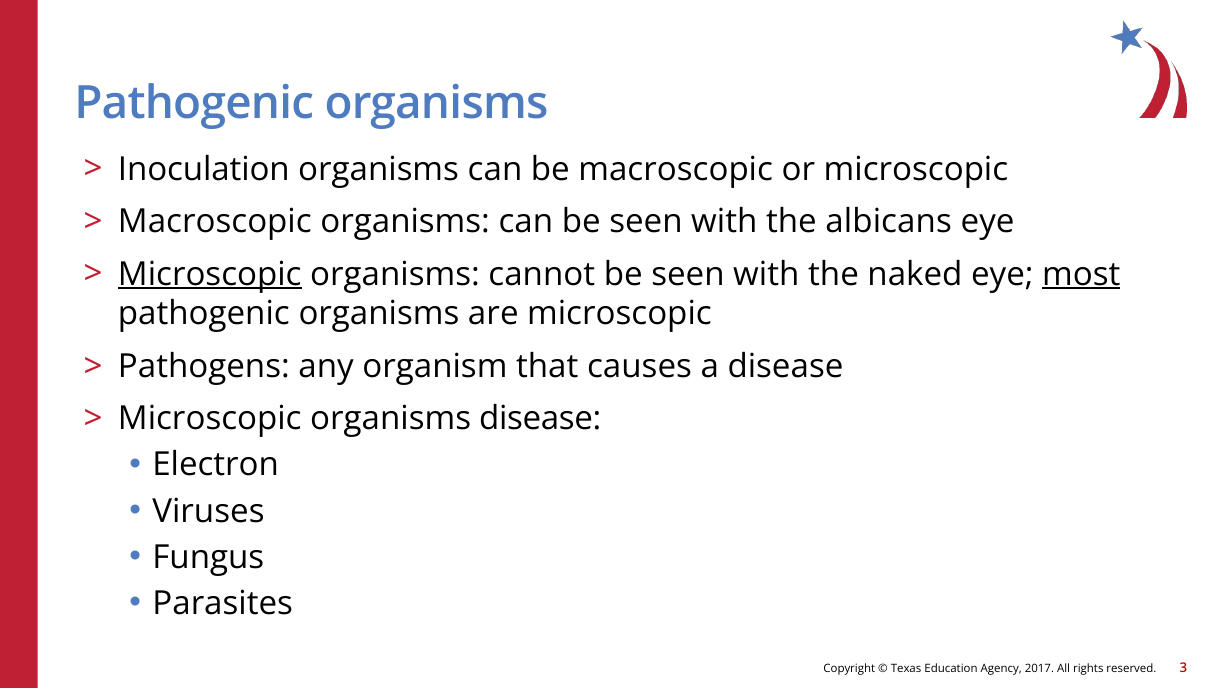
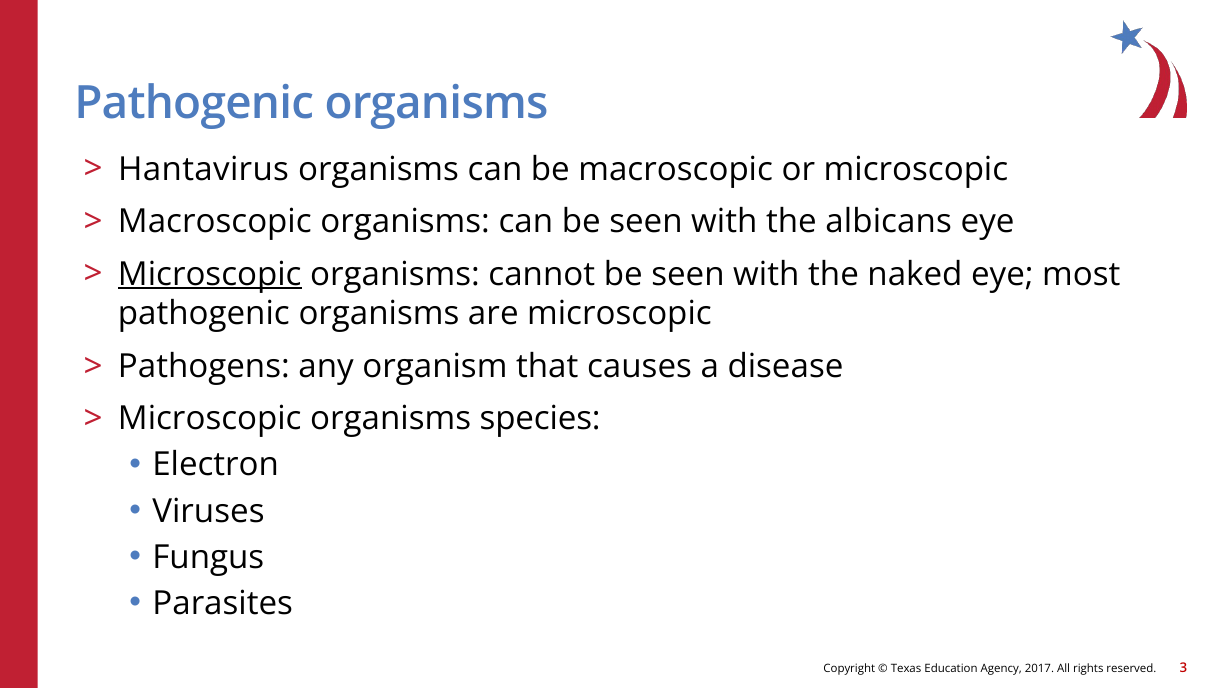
Inoculation: Inoculation -> Hantavirus
most underline: present -> none
organisms disease: disease -> species
